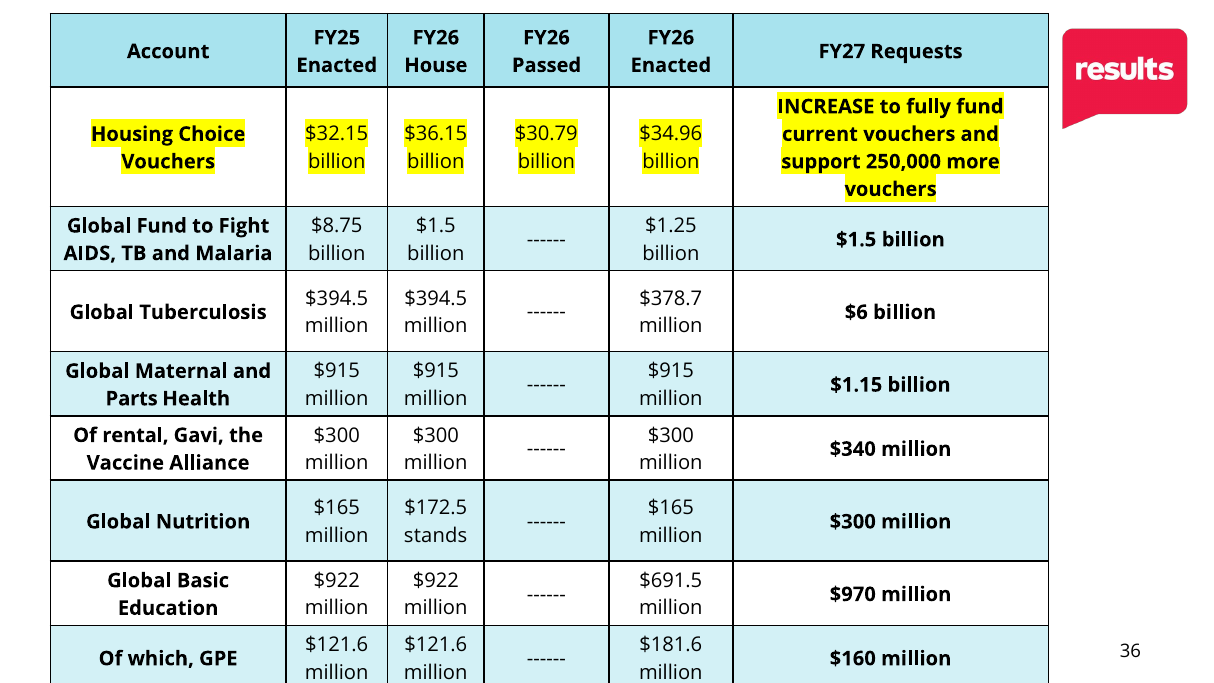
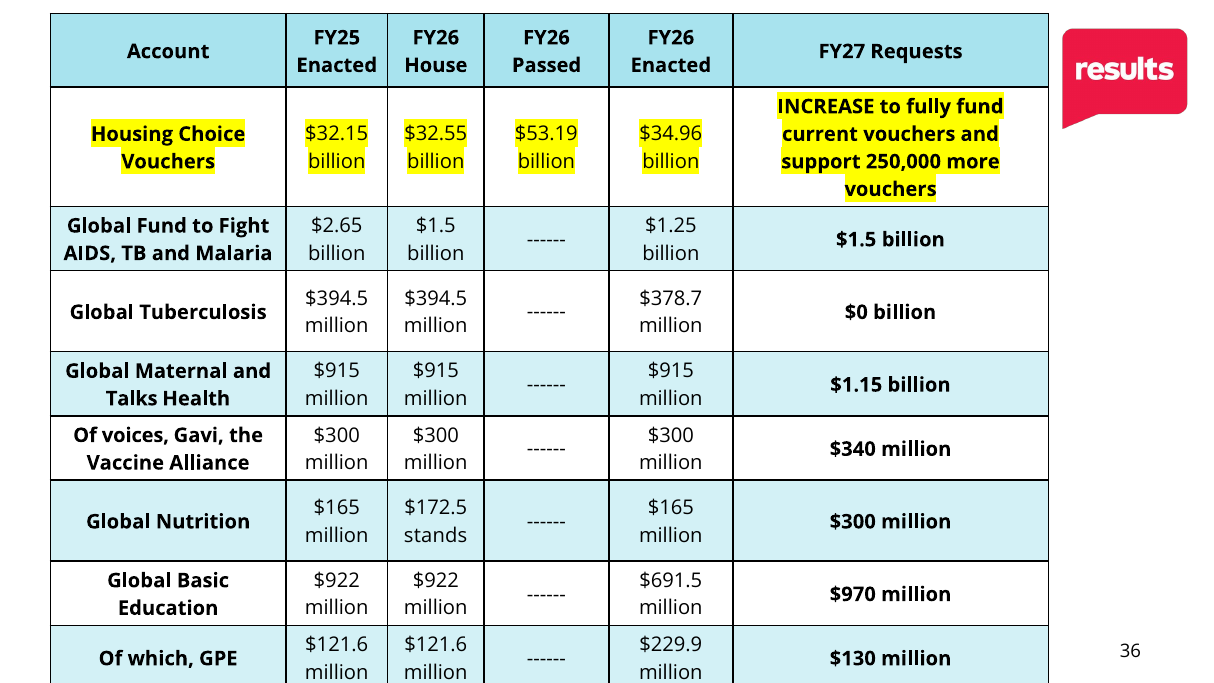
$36.15: $36.15 -> $32.55
$30.79: $30.79 -> $53.19
$8.75: $8.75 -> $2.65
$6: $6 -> $0
Parts: Parts -> Talks
rental: rental -> voices
$181.6: $181.6 -> $229.9
$160: $160 -> $130
